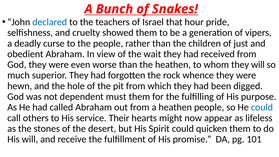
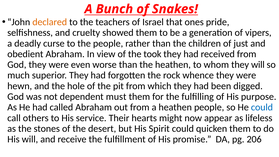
declared colour: blue -> orange
hour: hour -> ones
wait: wait -> took
101: 101 -> 206
